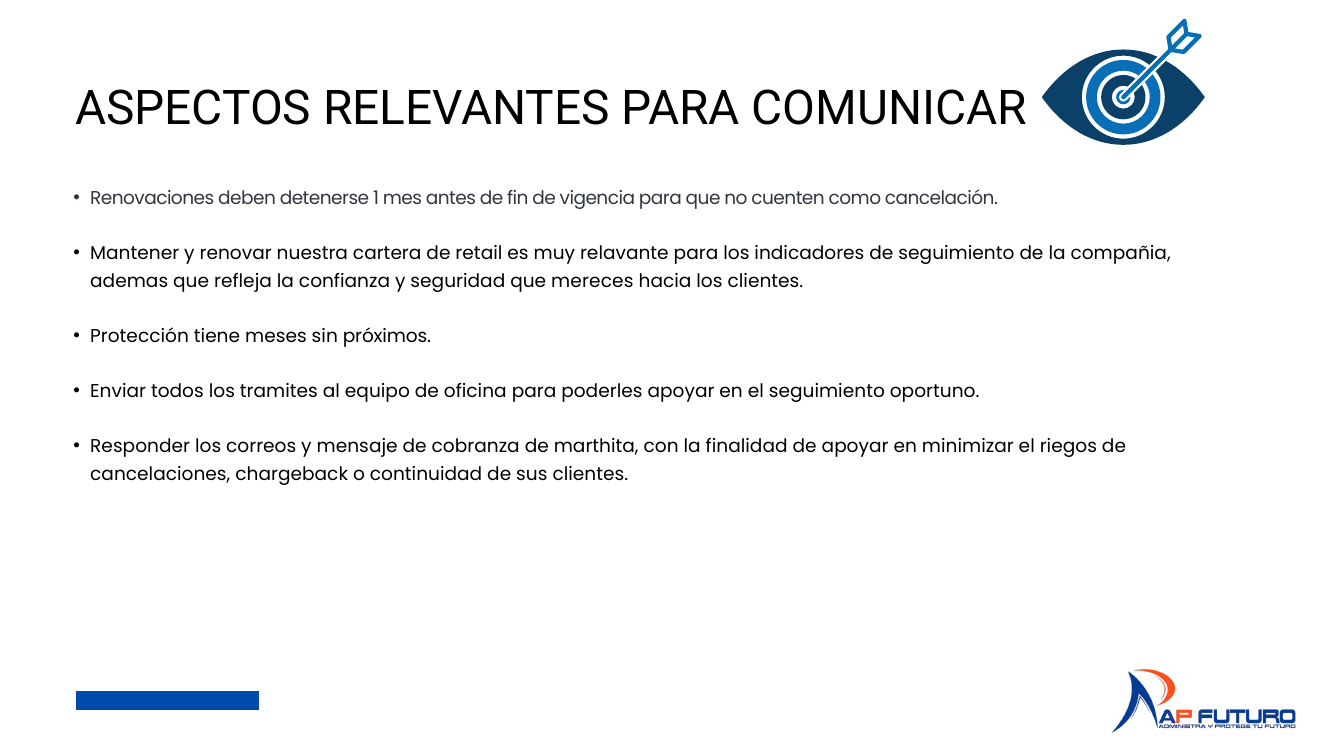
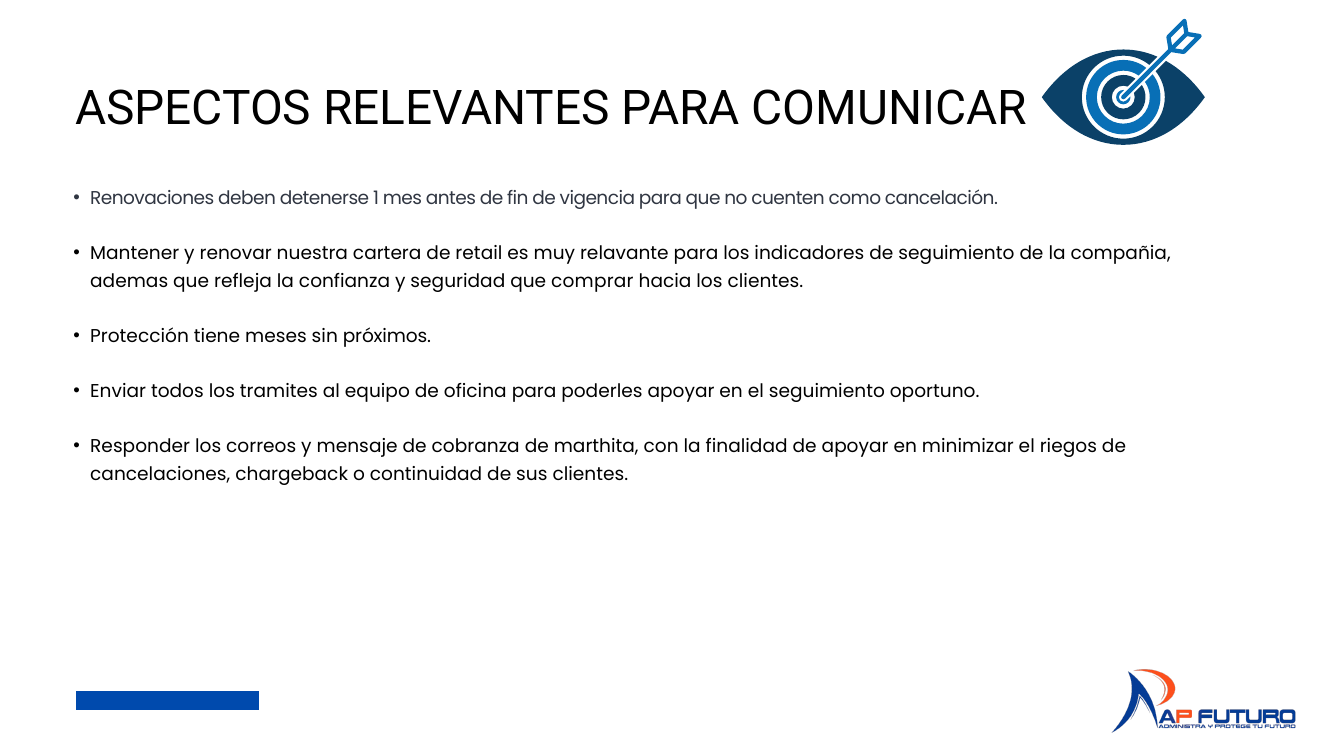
mereces: mereces -> comprar
